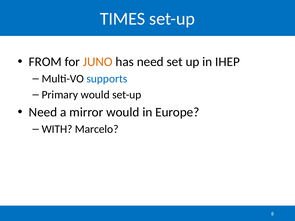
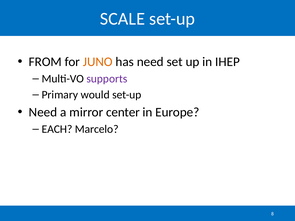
TIMES: TIMES -> SCALE
supports colour: blue -> purple
mirror would: would -> center
WITH: WITH -> EACH
